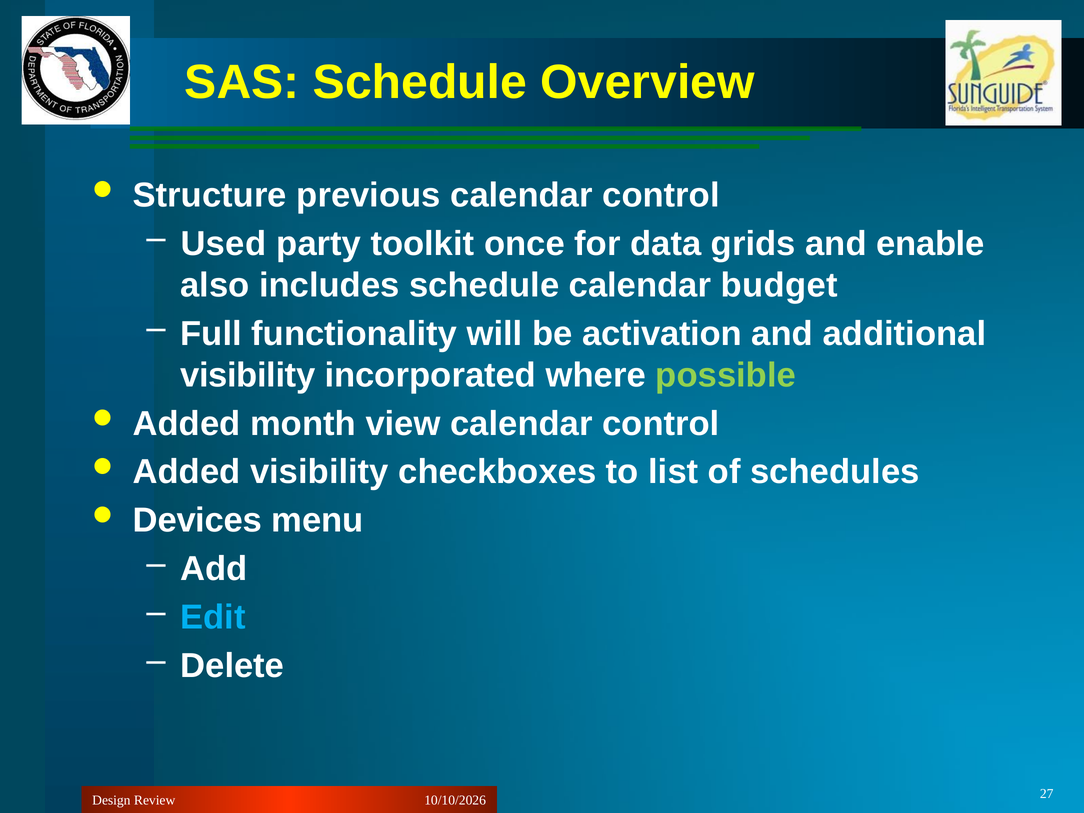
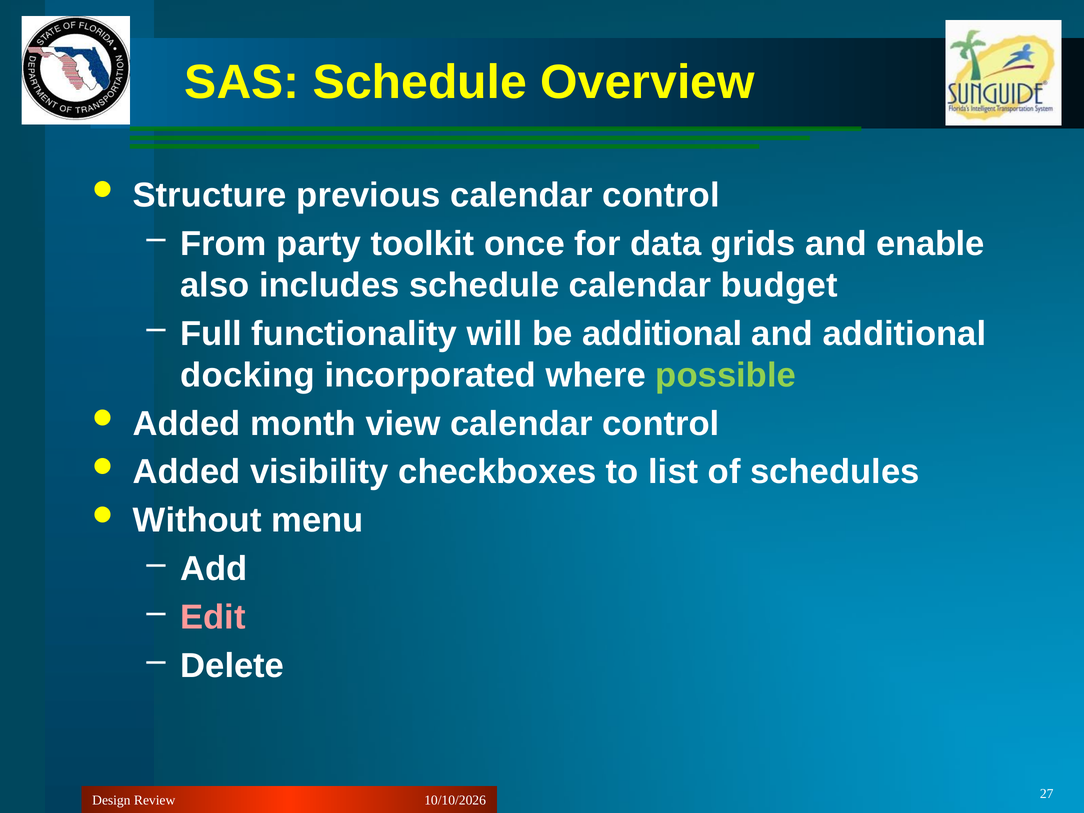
Used: Used -> From
be activation: activation -> additional
visibility at (248, 375): visibility -> docking
Devices: Devices -> Without
Edit colour: light blue -> pink
